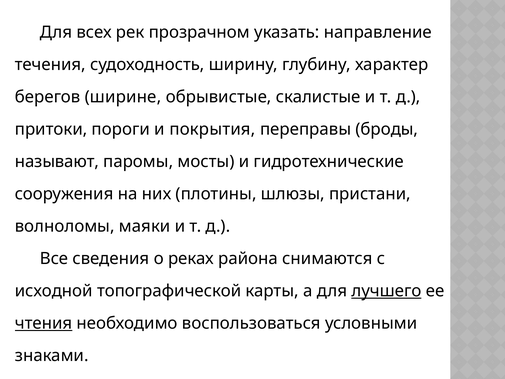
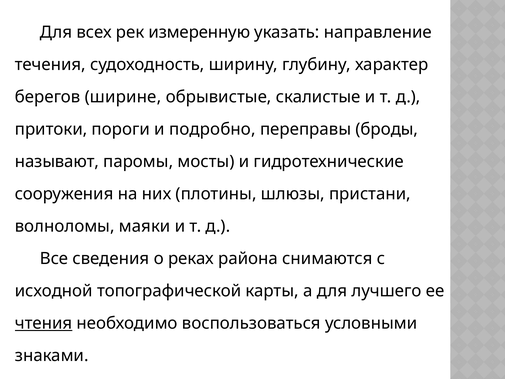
прозрачном: прозрачном -> измеренную
покрытия: покрытия -> подробно
лучшего underline: present -> none
